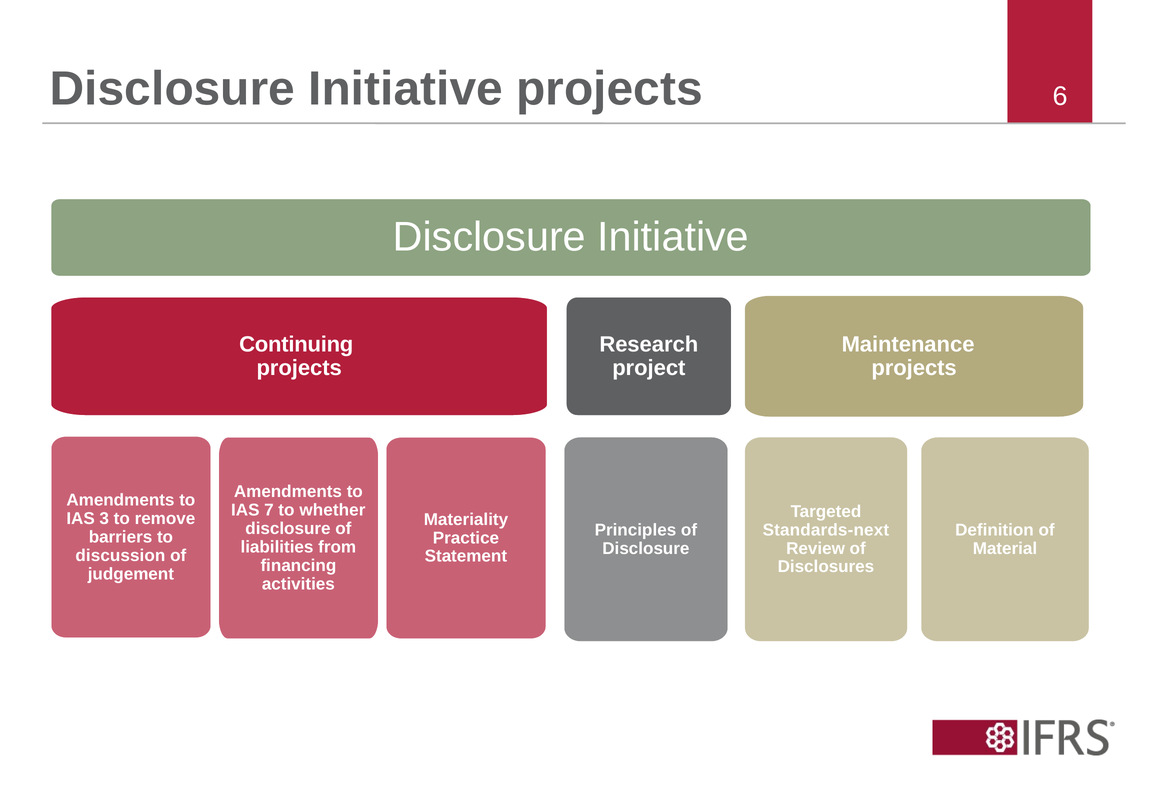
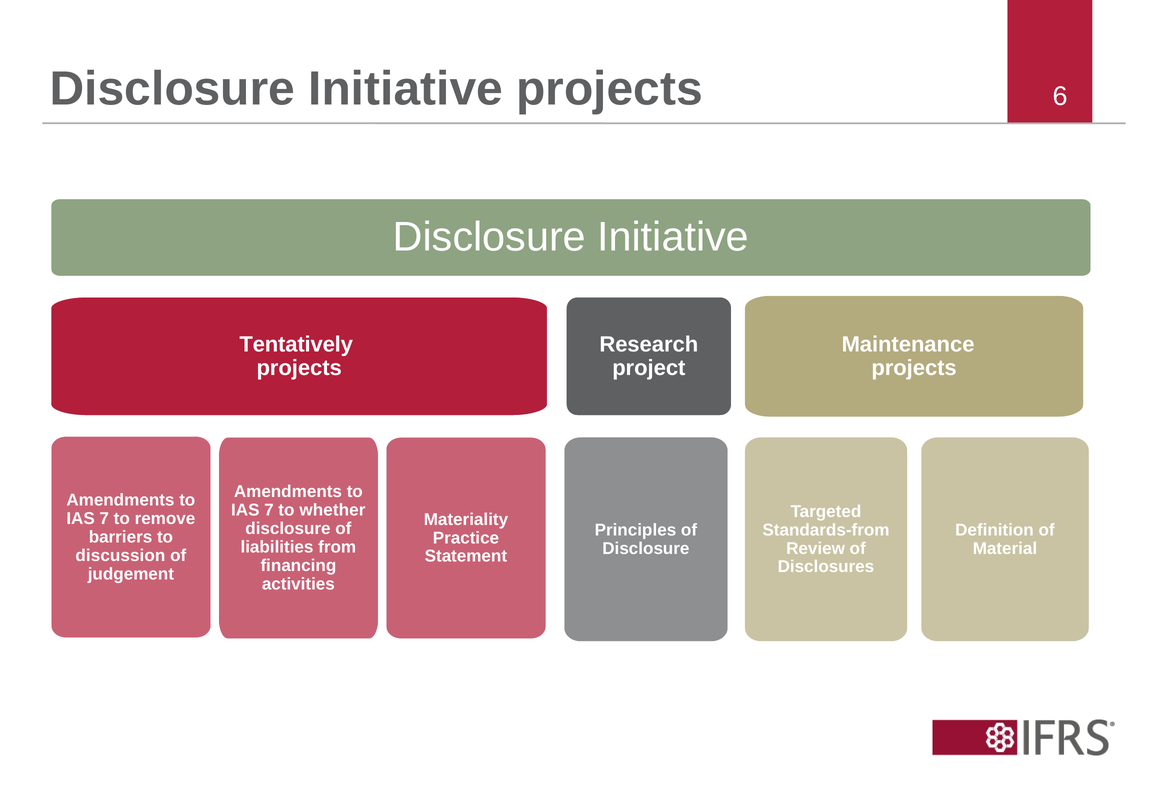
Continuing: Continuing -> Tentatively
3 at (104, 518): 3 -> 7
Standards-next: Standards-next -> Standards-from
